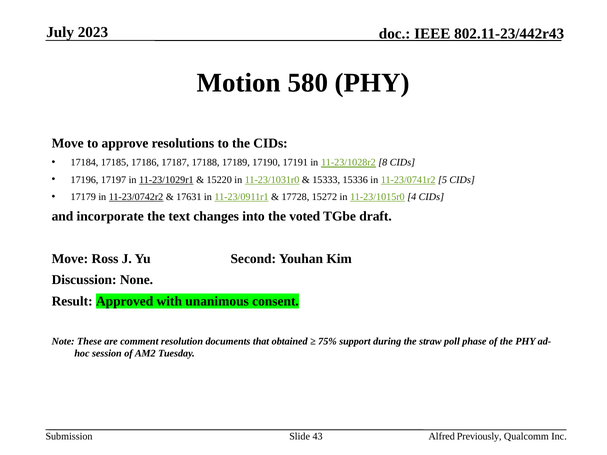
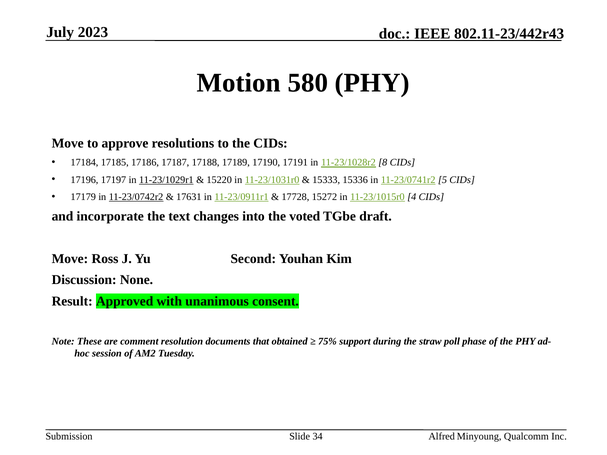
43: 43 -> 34
Previously: Previously -> Minyoung
